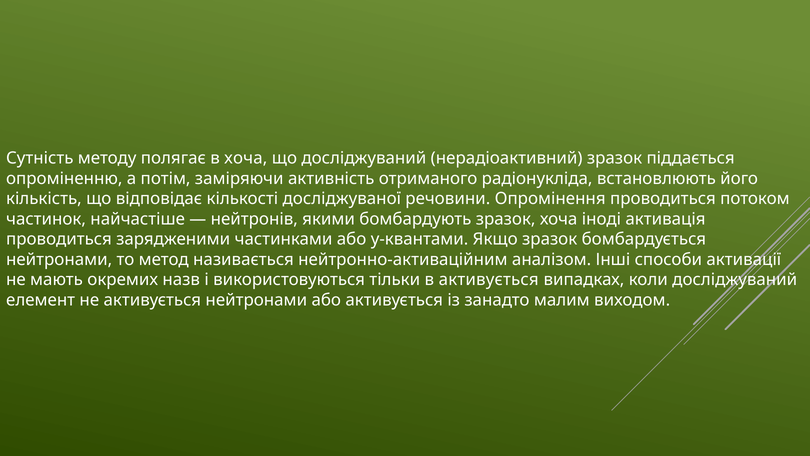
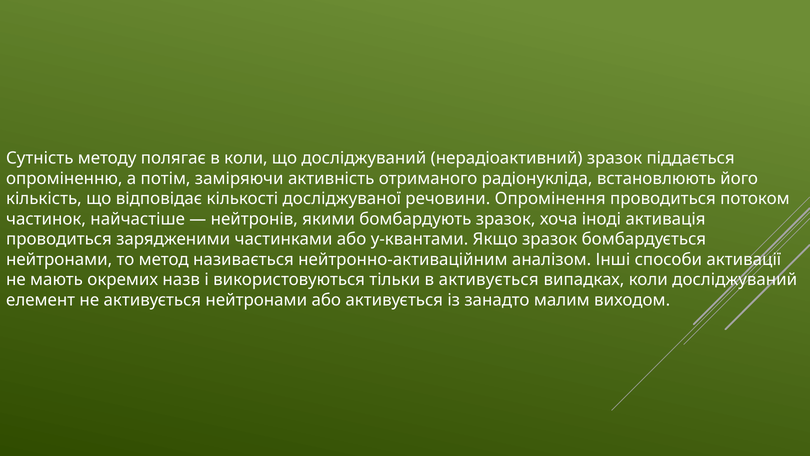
в хоча: хоча -> коли
